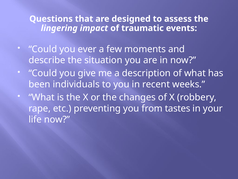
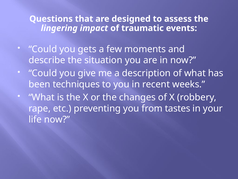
ever: ever -> gets
individuals: individuals -> techniques
